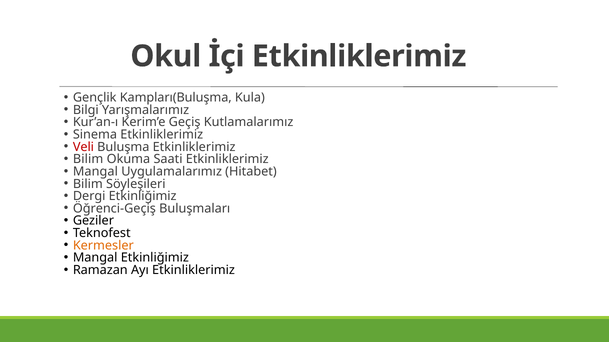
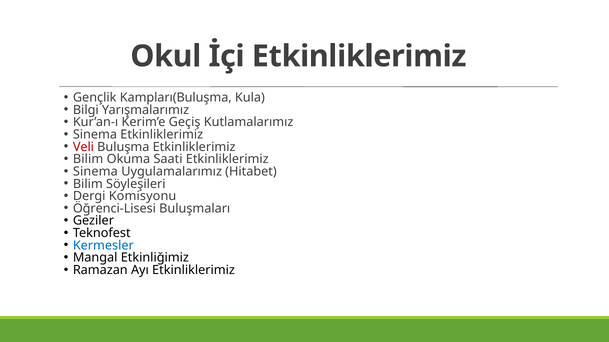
Mangal at (95, 172): Mangal -> Sinema
Dergi Etkinliğimiz: Etkinliğimiz -> Komisyonu
Öğrenci-Geçiş: Öğrenci-Geçiş -> Öğrenci-Lisesi
Kermesler colour: orange -> blue
